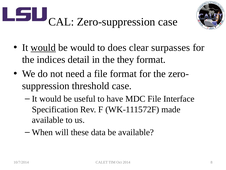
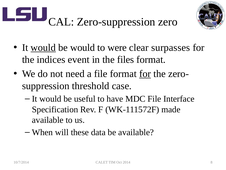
Zero-suppression case: case -> zero
does: does -> were
detail: detail -> event
they: they -> files
for at (145, 74) underline: none -> present
